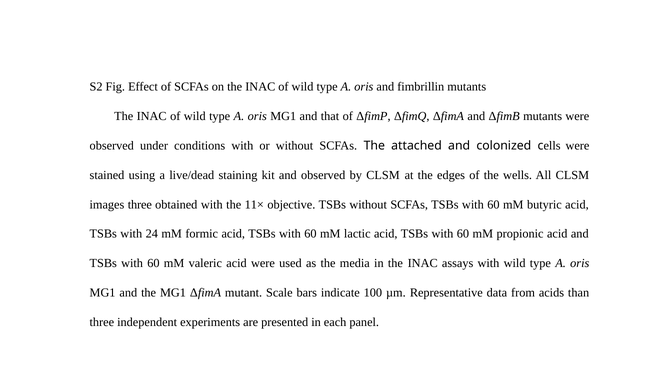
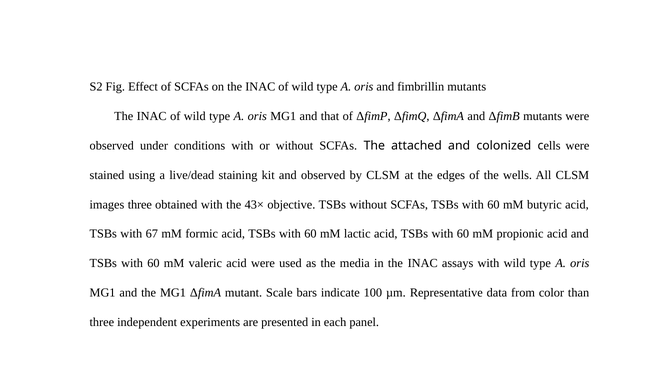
11×: 11× -> 43×
24: 24 -> 67
acids: acids -> color
